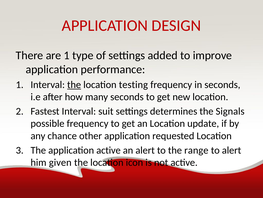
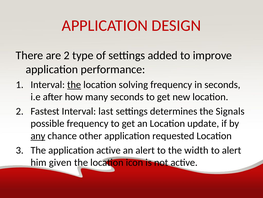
are 1: 1 -> 2
testing: testing -> solving
suit: suit -> last
any underline: none -> present
range: range -> width
